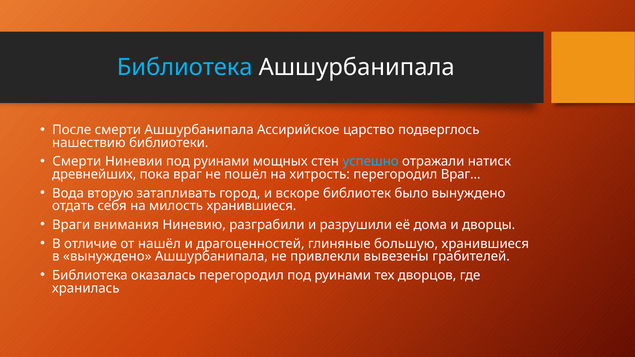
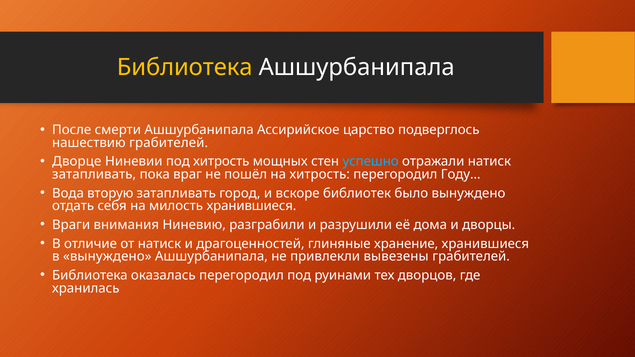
Библиотека at (185, 67) colour: light blue -> yellow
нашествию библиотеки: библиотеки -> грабителей
Смерти at (77, 162): Смерти -> Дворце
Ниневии под руинами: руинами -> хитрость
древнейших at (94, 175): древнейших -> затапливать
Враг…: Враг… -> Году…
от нашёл: нашёл -> натиск
большую: большую -> хранение
